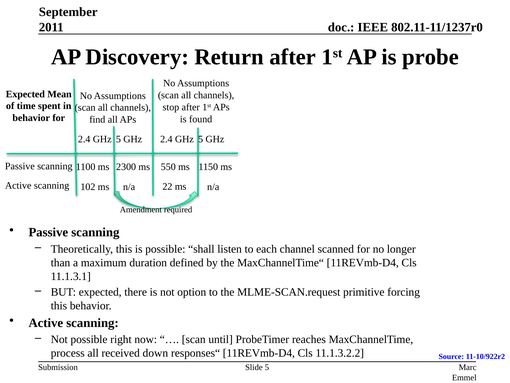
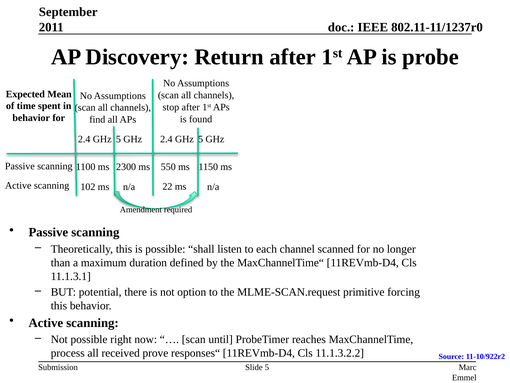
BUT expected: expected -> potential
down: down -> prove
